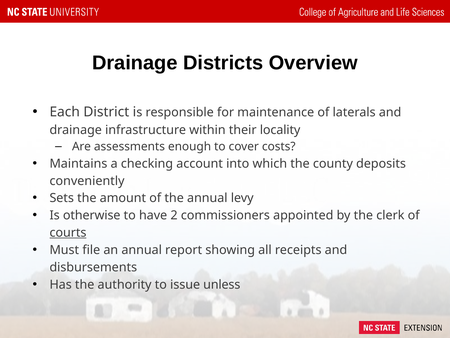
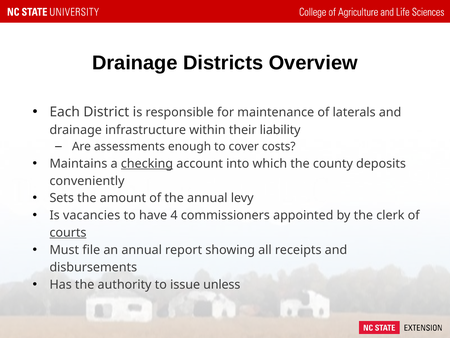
locality: locality -> liability
checking underline: none -> present
otherwise: otherwise -> vacancies
2: 2 -> 4
